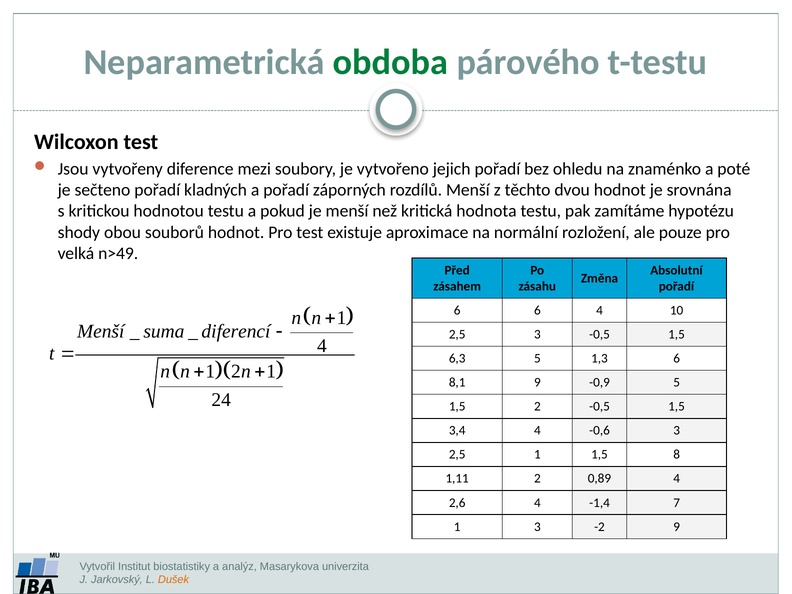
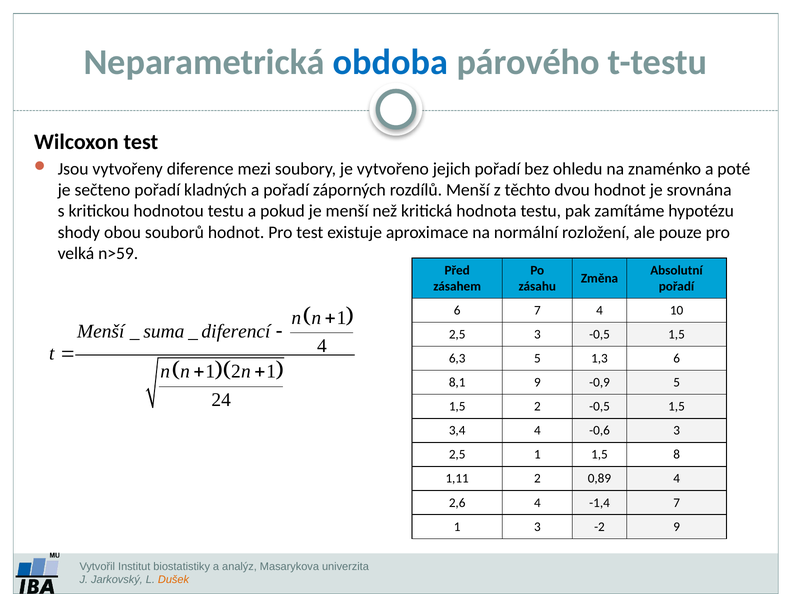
obdoba colour: green -> blue
n>49: n>49 -> n>59
6 6: 6 -> 7
